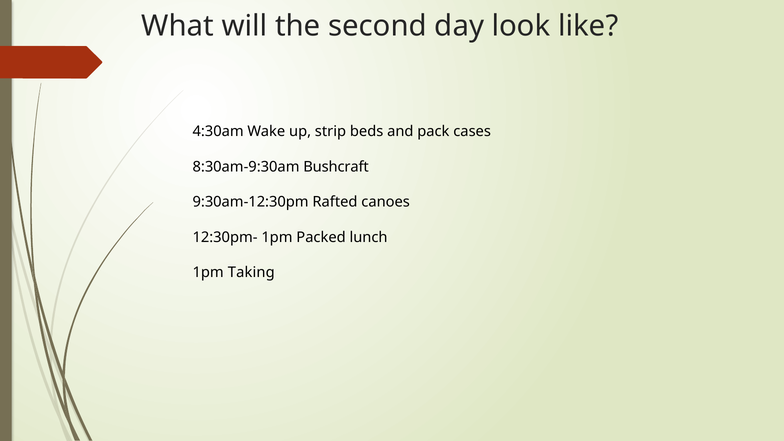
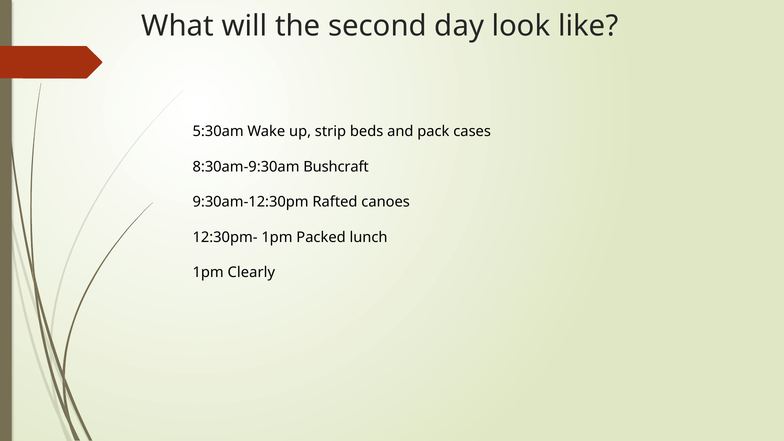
4:30am: 4:30am -> 5:30am
Taking: Taking -> Clearly
